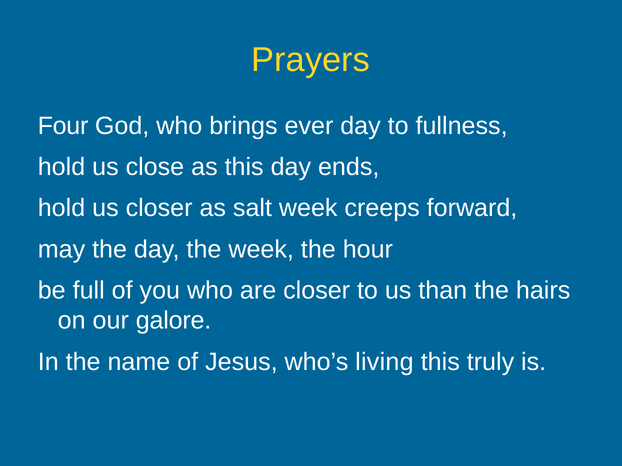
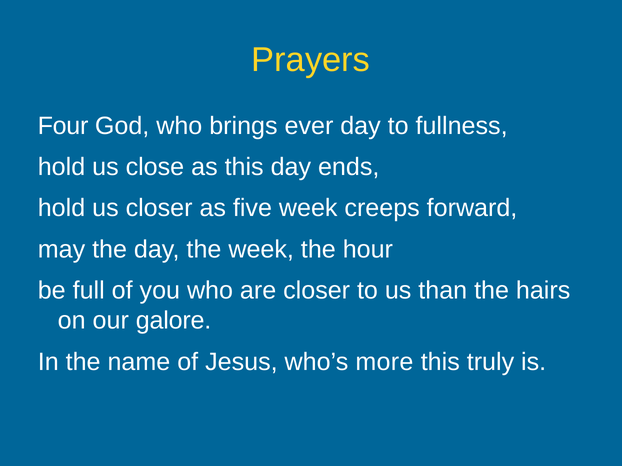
salt: salt -> five
living: living -> more
